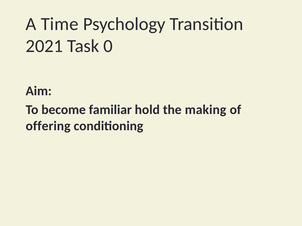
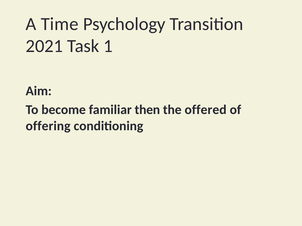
0: 0 -> 1
hold: hold -> then
making: making -> offered
